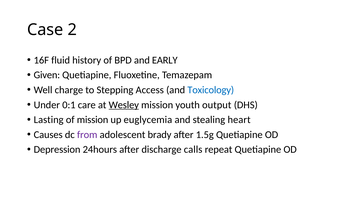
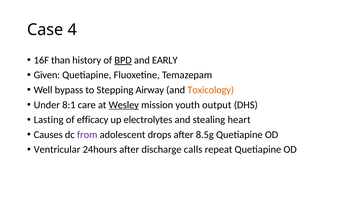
2: 2 -> 4
fluid: fluid -> than
BPD underline: none -> present
charge: charge -> bypass
Access: Access -> Airway
Toxicology colour: blue -> orange
0:1: 0:1 -> 8:1
of mission: mission -> efficacy
euglycemia: euglycemia -> electrolytes
brady: brady -> drops
1.5g: 1.5g -> 8.5g
Depression: Depression -> Ventricular
